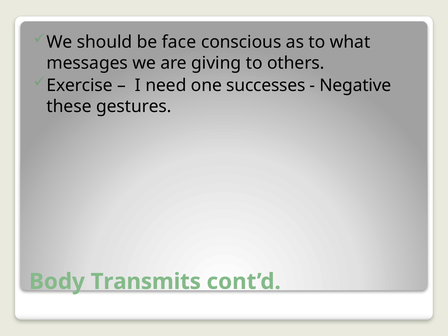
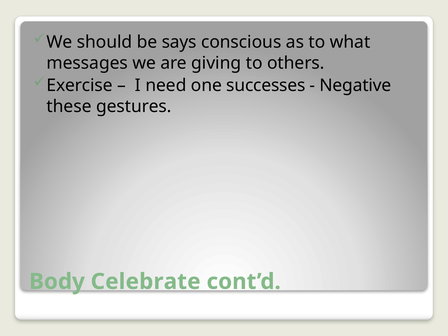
face: face -> says
Transmits: Transmits -> Celebrate
